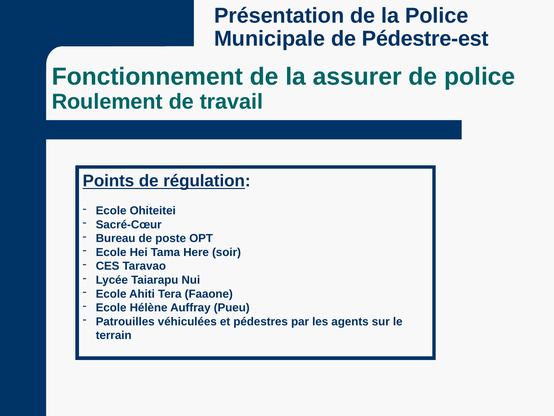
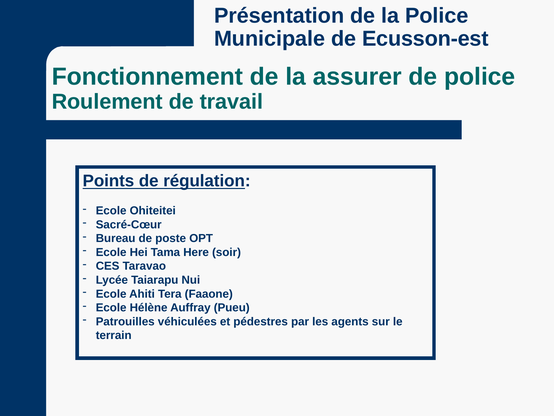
Pédestre-est: Pédestre-est -> Ecusson-est
